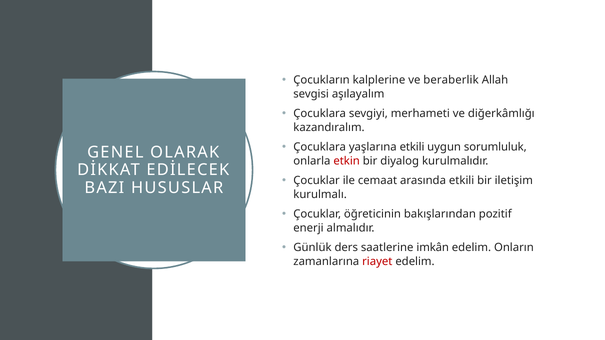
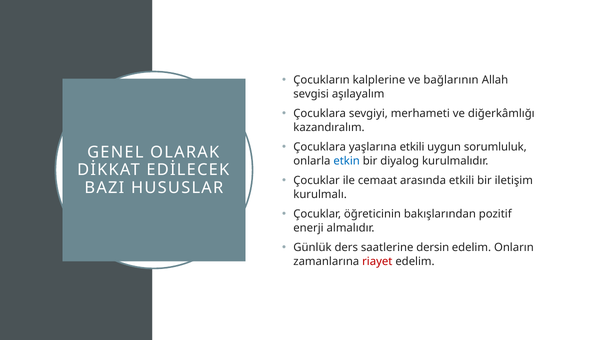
beraberlik: beraberlik -> bağlarının
etkin colour: red -> blue
imkân: imkân -> dersin
